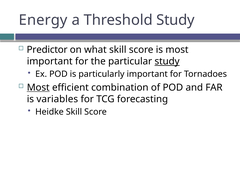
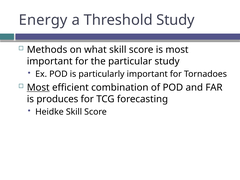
Predictor: Predictor -> Methods
study at (167, 61) underline: present -> none
variables: variables -> produces
